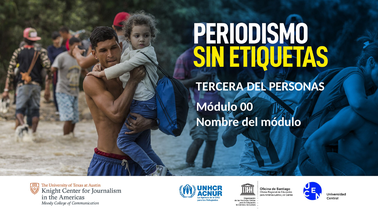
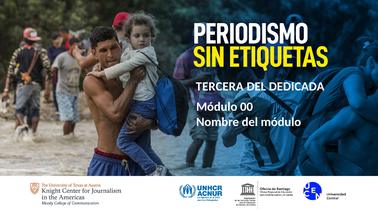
PERSONAS: PERSONAS -> DEDICADA
